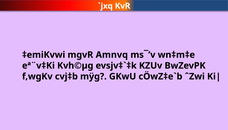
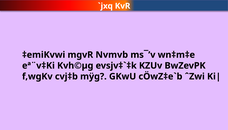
Amnvq: Amnvq -> Nvmvb
